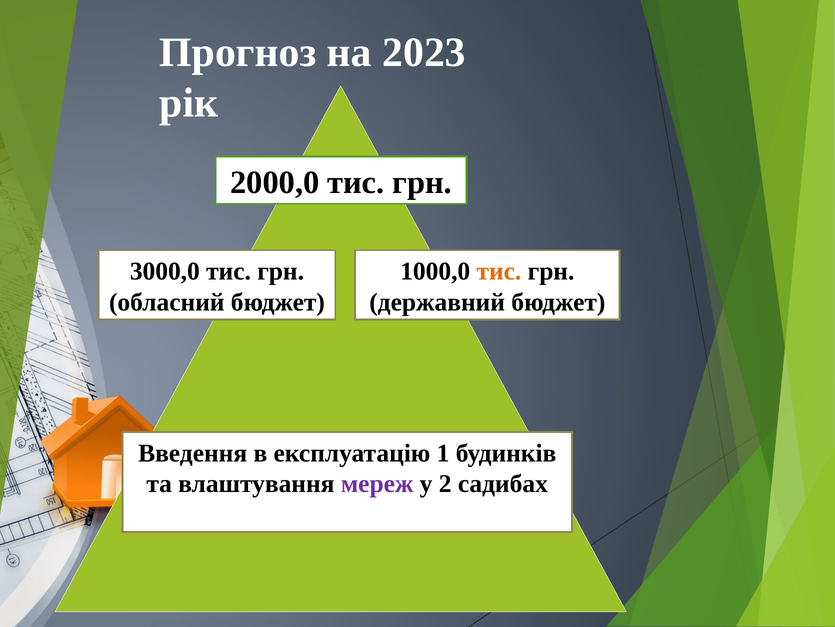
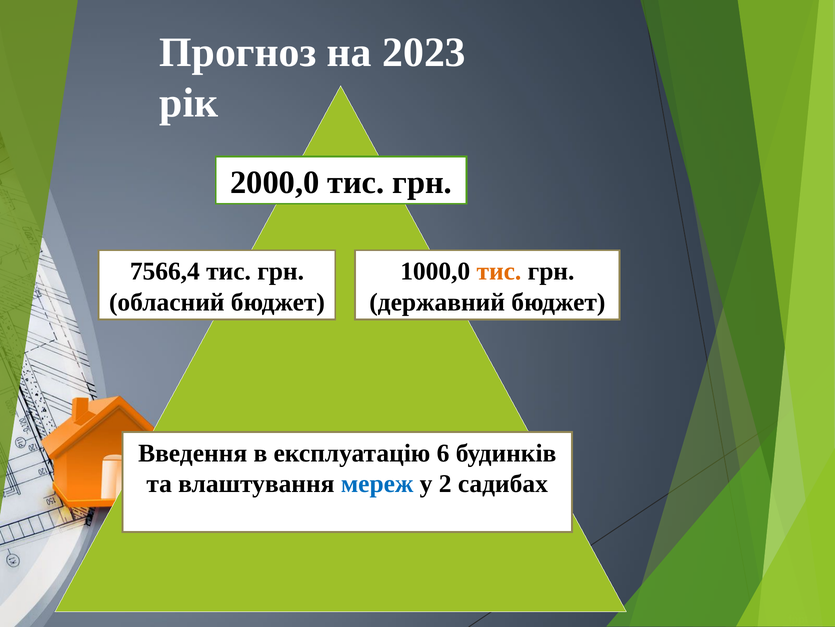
3000,0: 3000,0 -> 7566,4
1: 1 -> 6
мереж colour: purple -> blue
